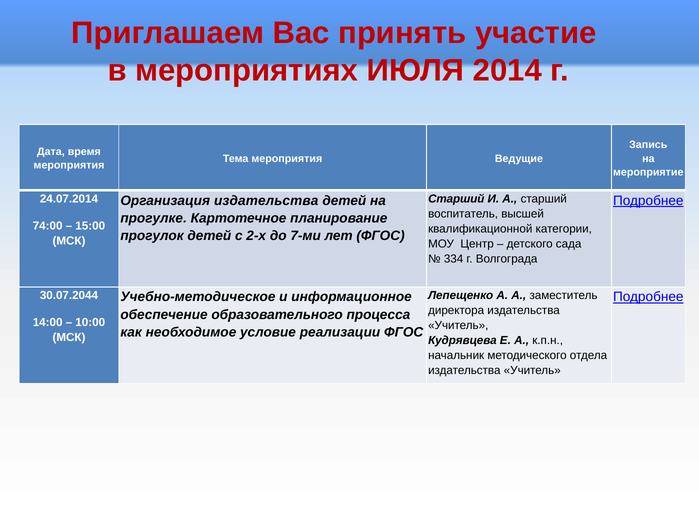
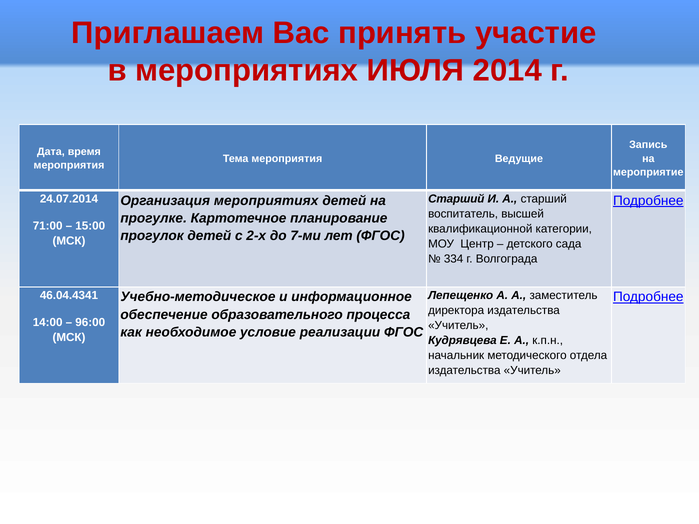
Организация издательства: издательства -> мероприятиях
74:00: 74:00 -> 71:00
30.07.2044: 30.07.2044 -> 46.04.4341
10:00: 10:00 -> 96:00
